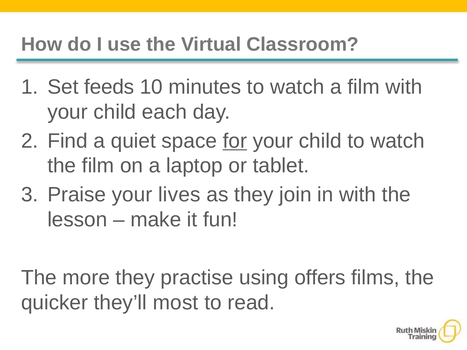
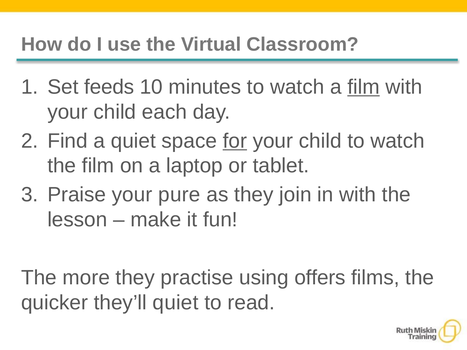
film at (363, 87) underline: none -> present
lives: lives -> pure
they’ll most: most -> quiet
